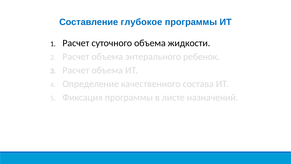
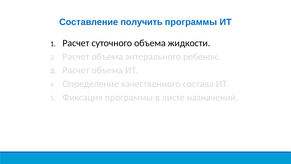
глубокое: глубокое -> получить
